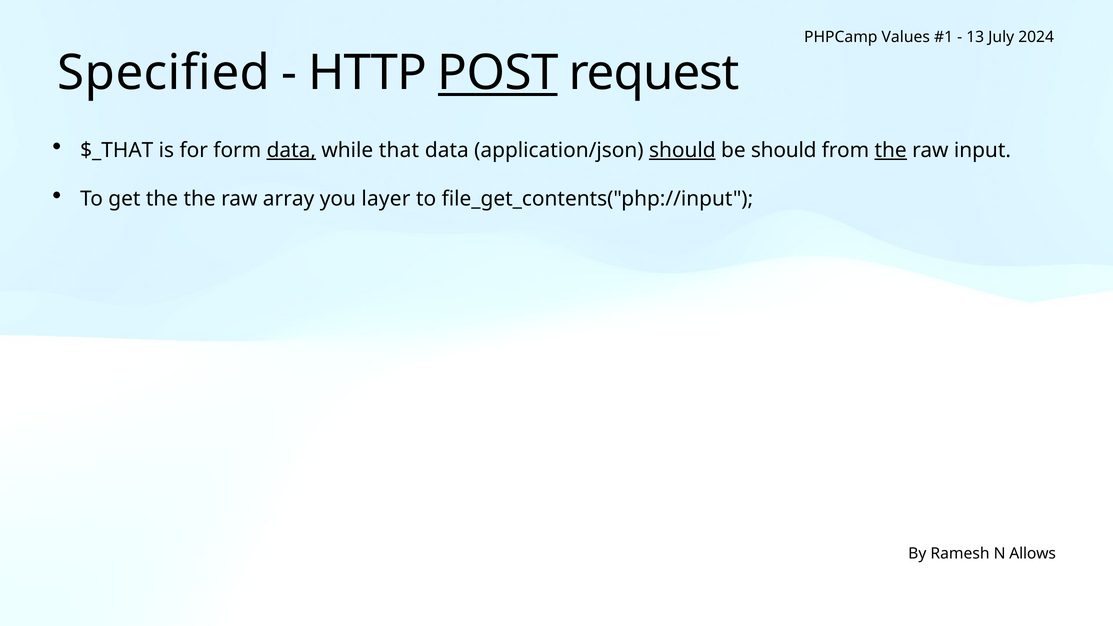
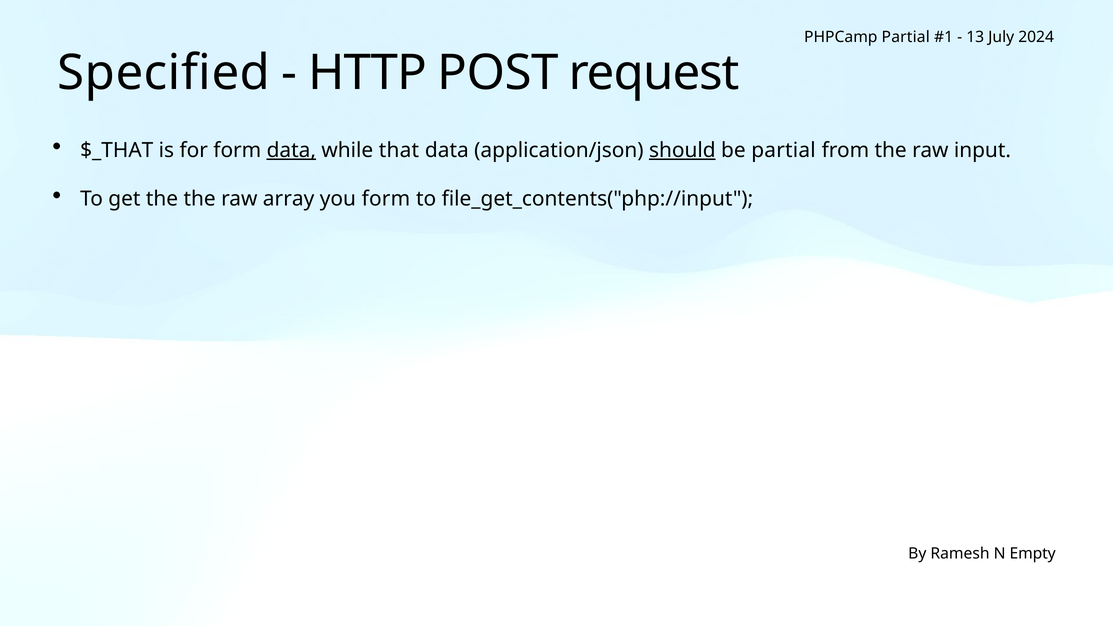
PHPCamp Values: Values -> Partial
POST underline: present -> none
be should: should -> partial
the at (891, 150) underline: present -> none
you layer: layer -> form
Allows: Allows -> Empty
